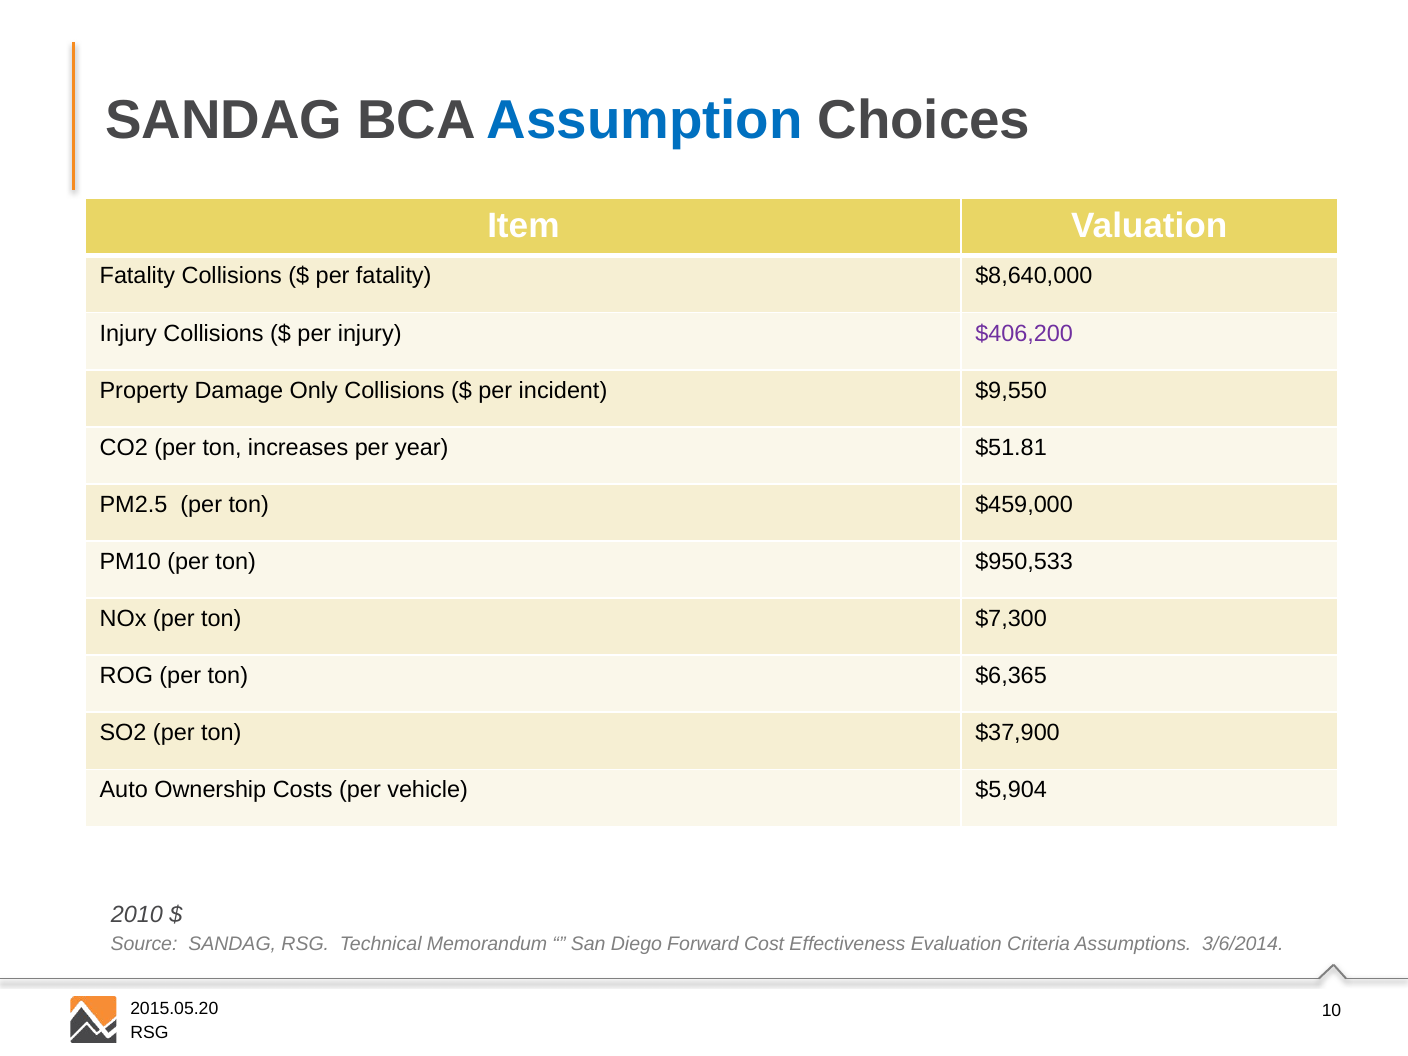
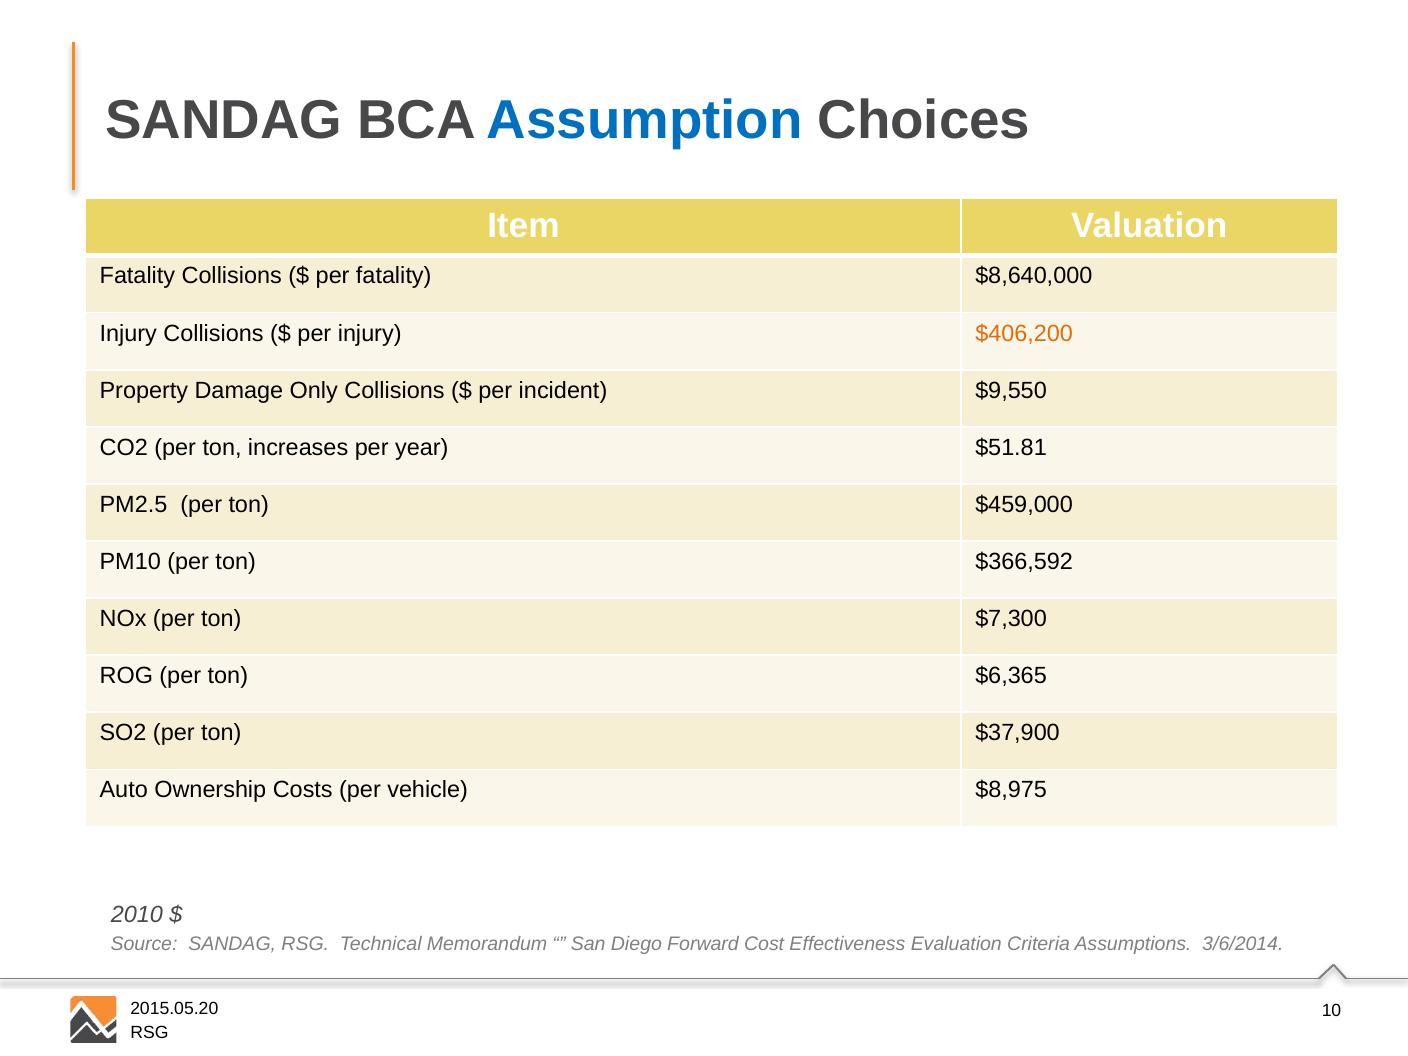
$406,200 colour: purple -> orange
$950,533: $950,533 -> $366,592
$5,904: $5,904 -> $8,975
